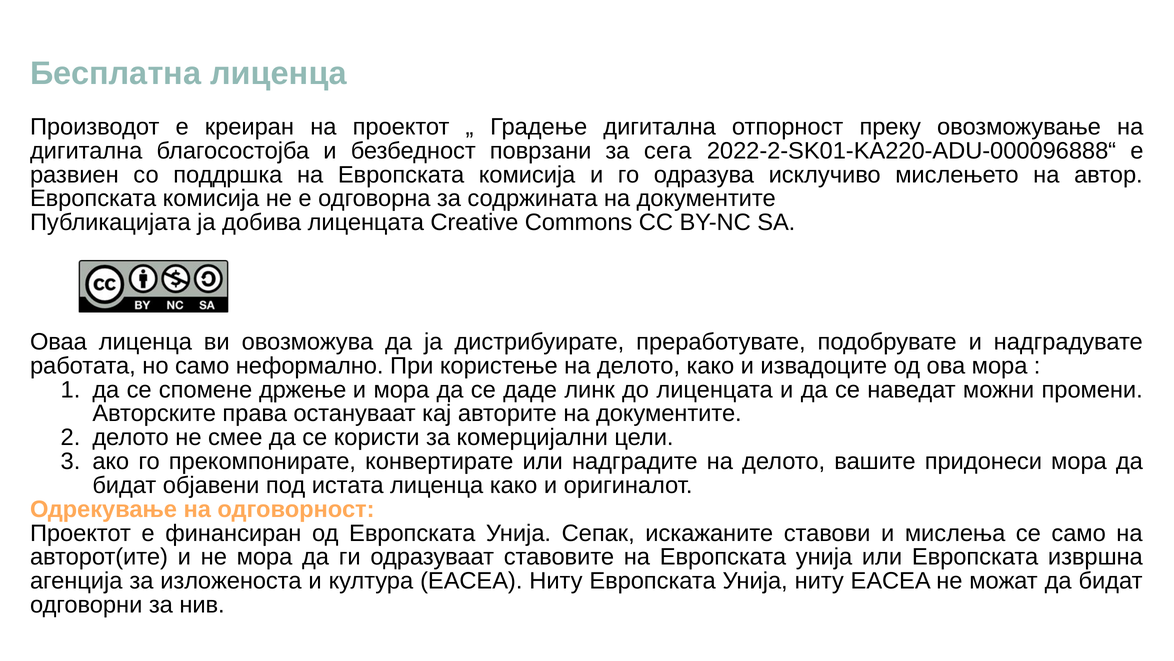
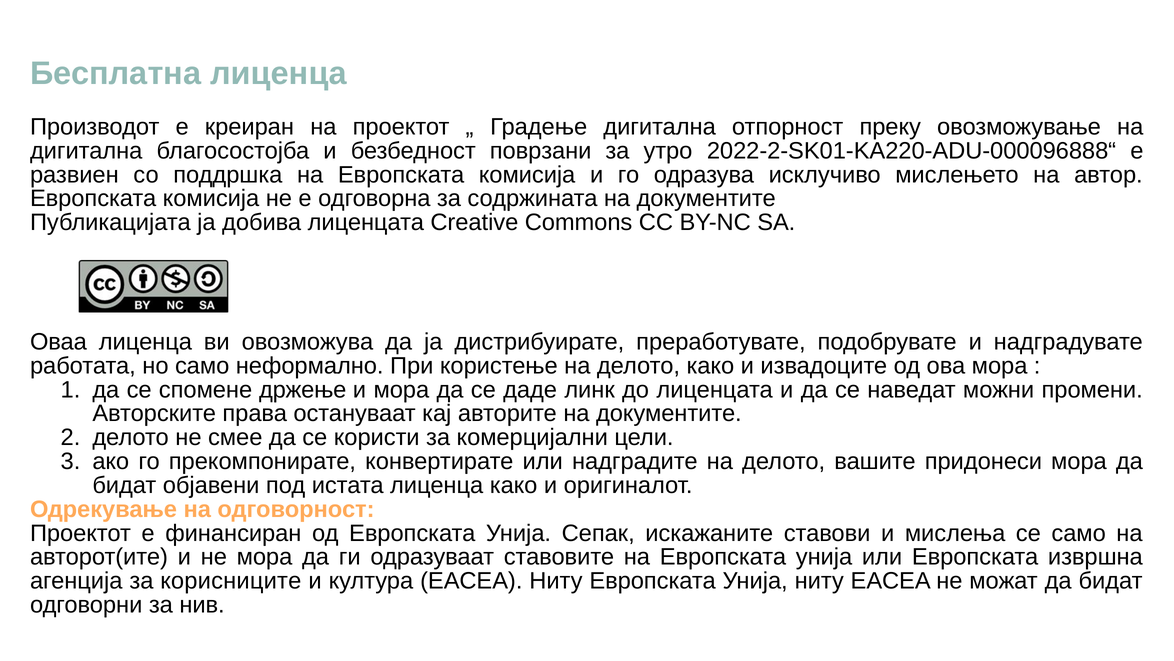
сега: сега -> утро
изложеноста: изложеноста -> корисниците
